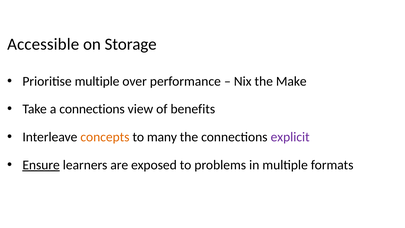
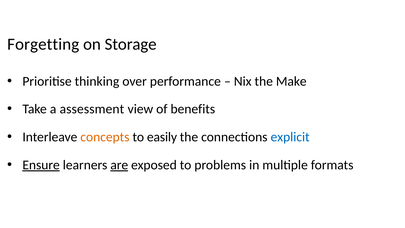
Accessible: Accessible -> Forgetting
Prioritise multiple: multiple -> thinking
a connections: connections -> assessment
many: many -> easily
explicit colour: purple -> blue
are underline: none -> present
